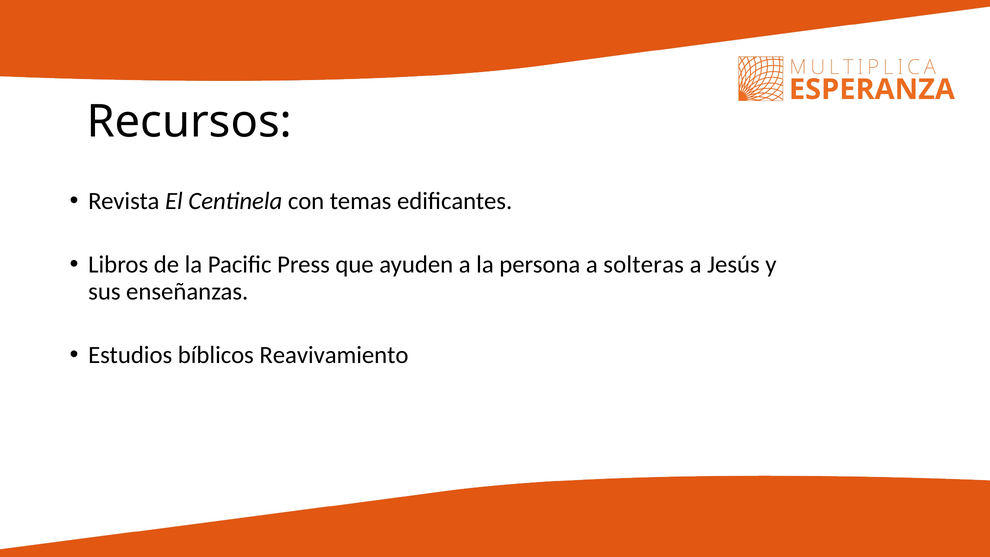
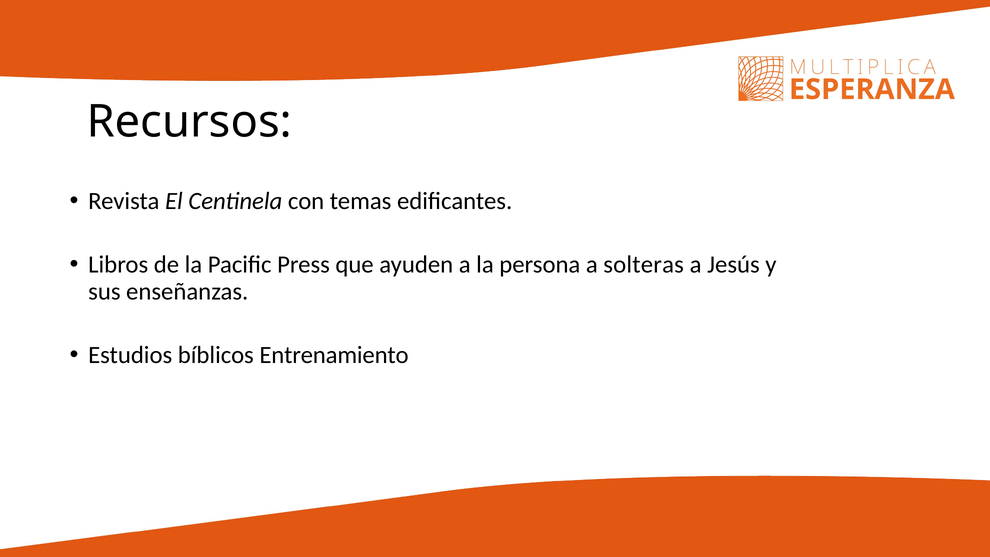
Reavivamiento: Reavivamiento -> Entrenamiento
